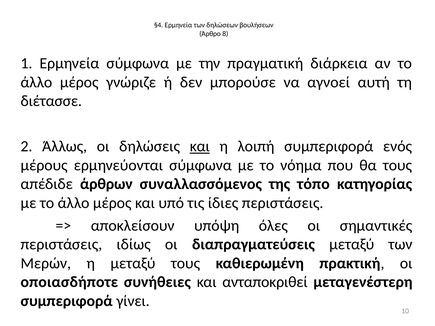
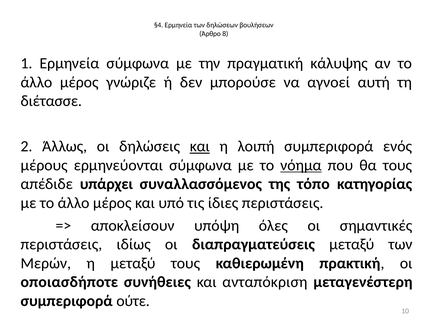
διάρκεια: διάρκεια -> κάλυψης
νόημα underline: none -> present
άρθρων: άρθρων -> υπάρχει
ανταποκριθεί: ανταποκριθεί -> ανταπόκριση
γίνει: γίνει -> ούτε
